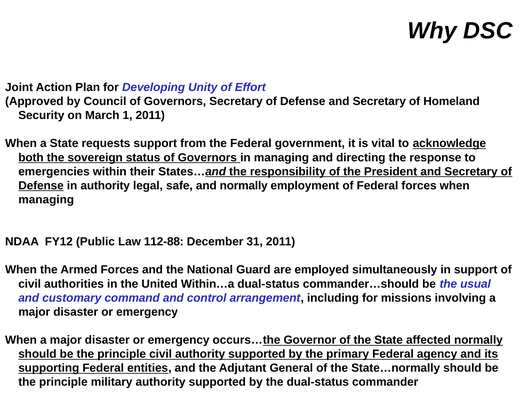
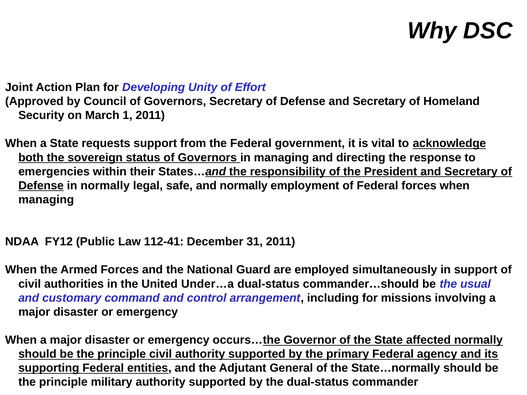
in authority: authority -> normally
112-88: 112-88 -> 112-41
Within…a: Within…a -> Under…a
